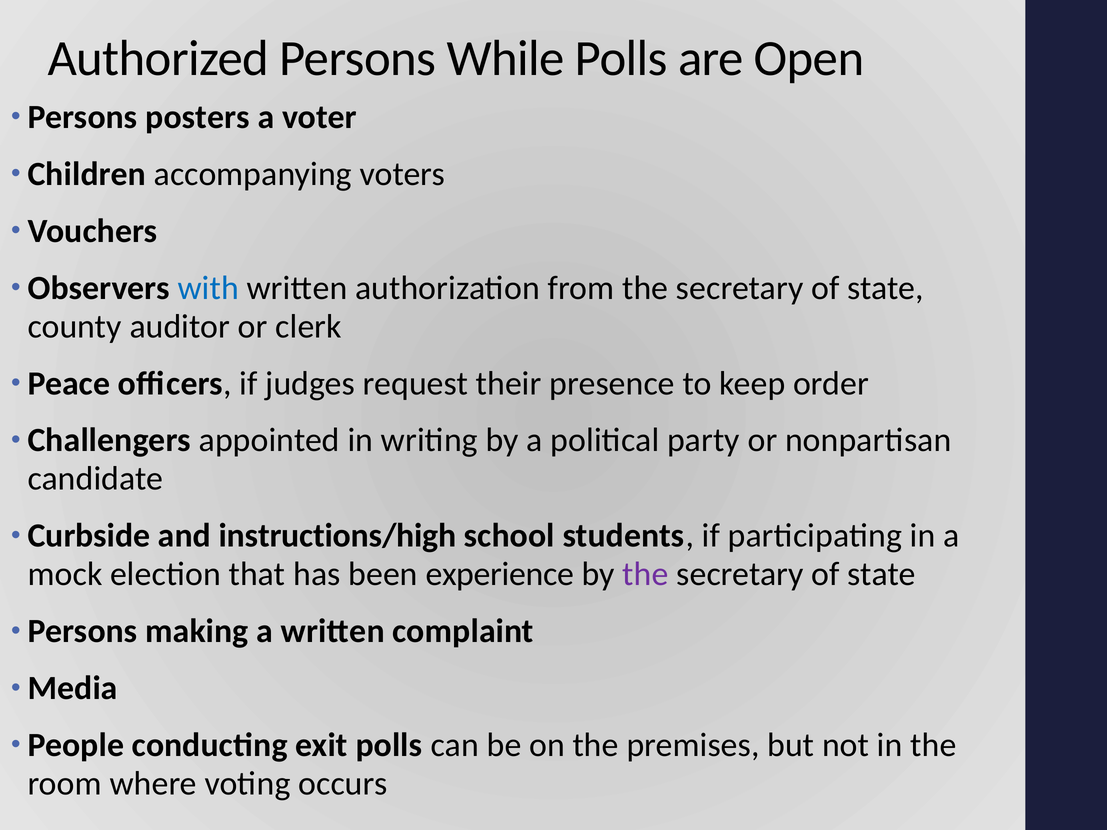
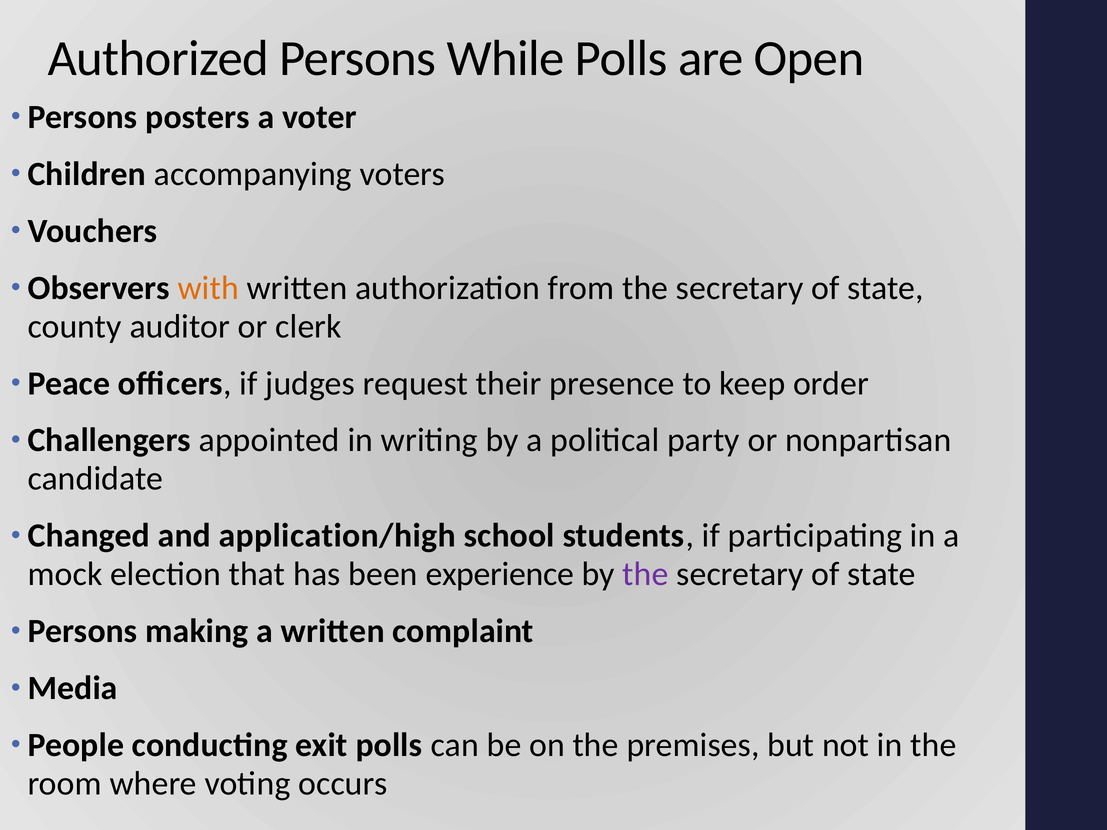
with colour: blue -> orange
Curbside: Curbside -> Changed
instructions/high: instructions/high -> application/high
